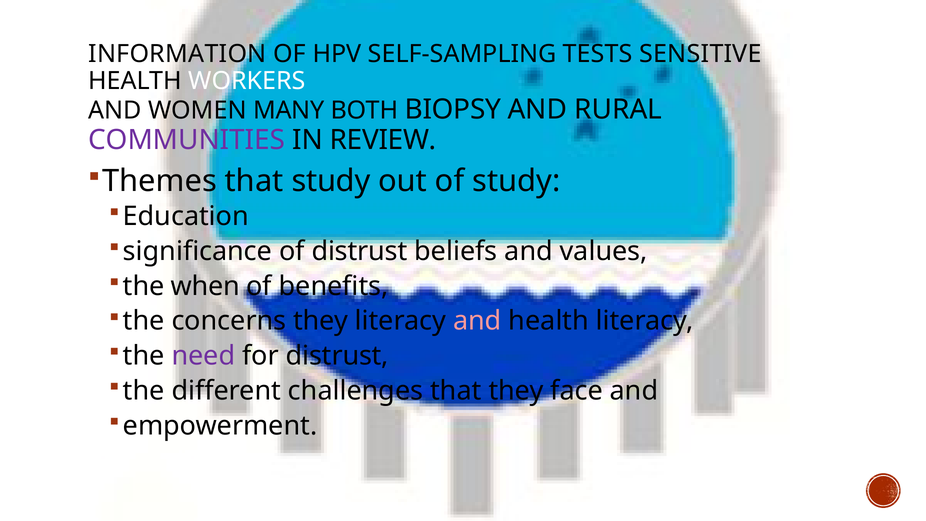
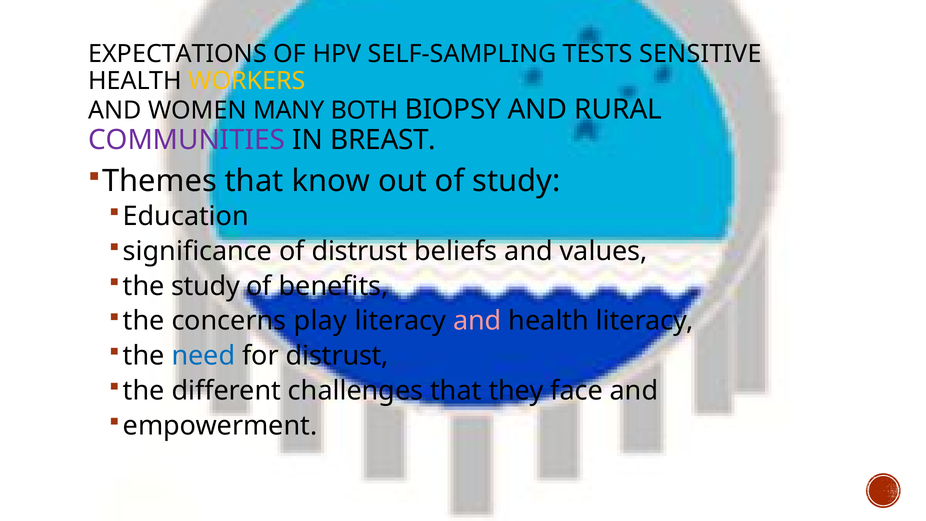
INFORMATION: INFORMATION -> EXPECTATIONS
WORKERS colour: white -> yellow
REVIEW: REVIEW -> BREAST
that study: study -> know
the when: when -> study
concerns they: they -> play
need colour: purple -> blue
